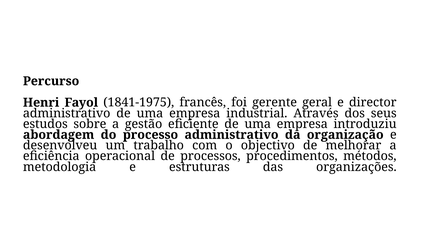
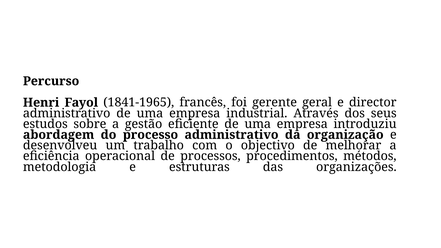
1841-1975: 1841-1975 -> 1841-1965
